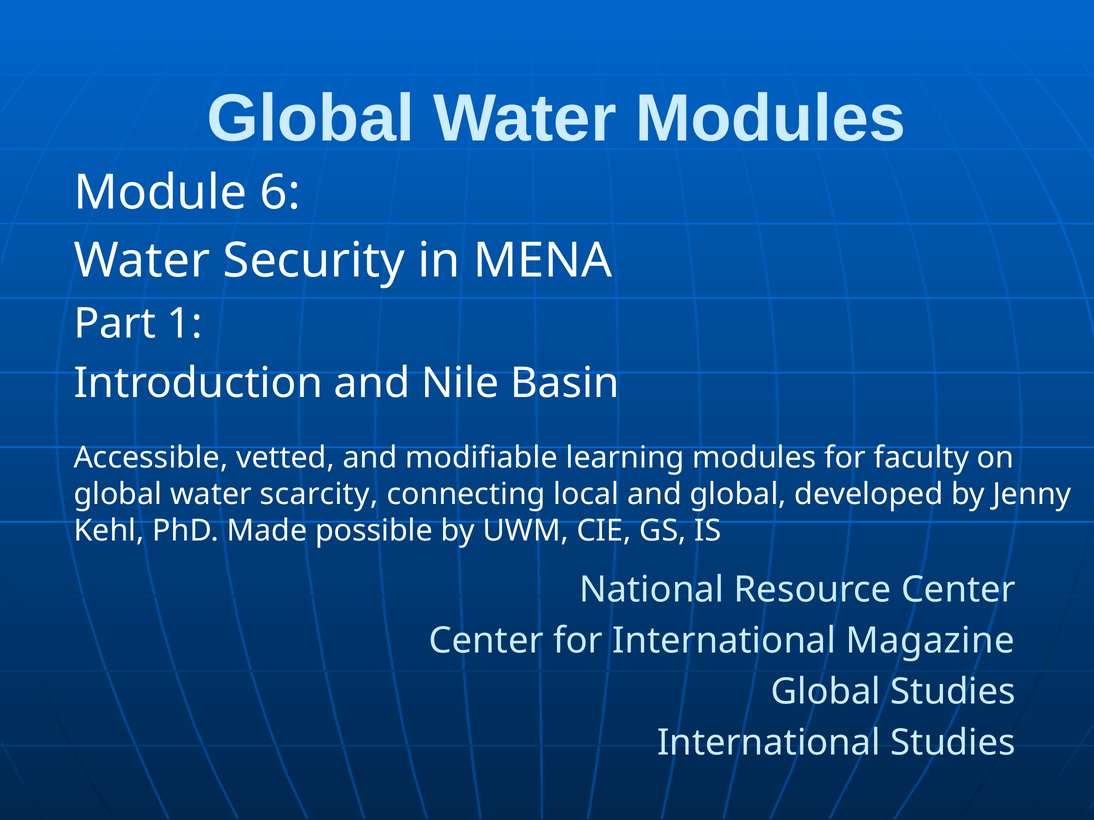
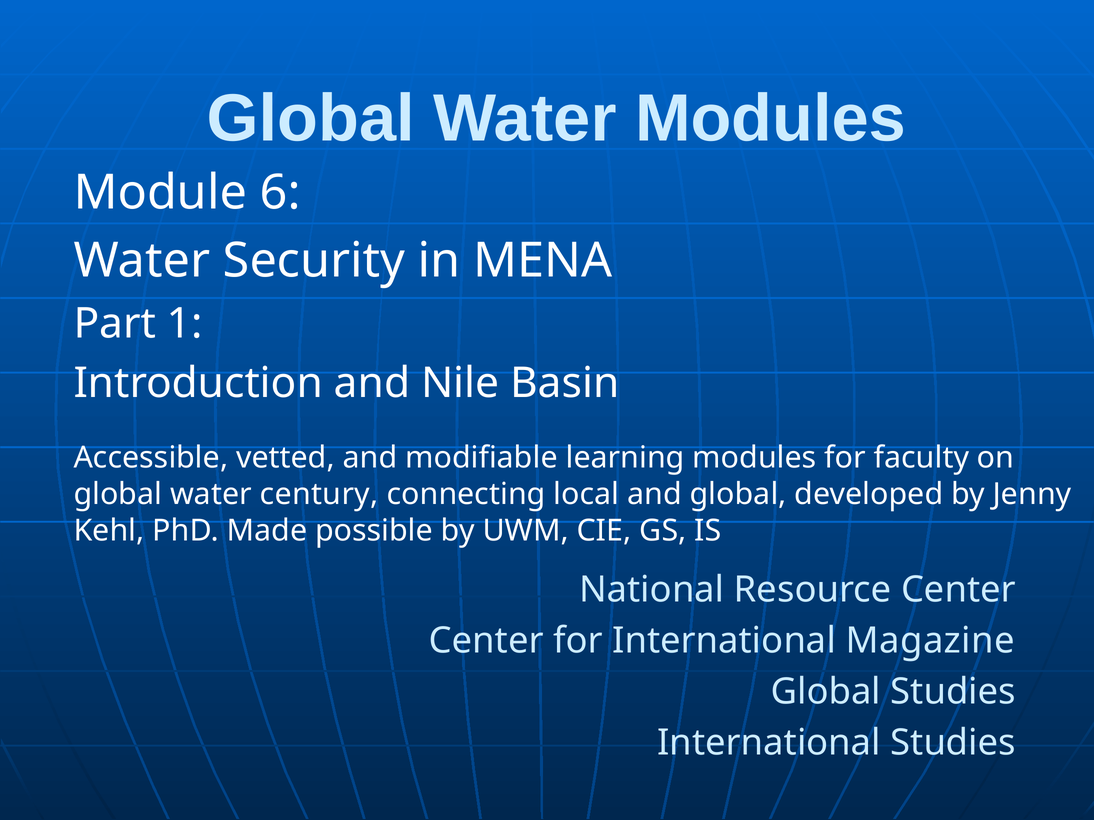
scarcity: scarcity -> century
